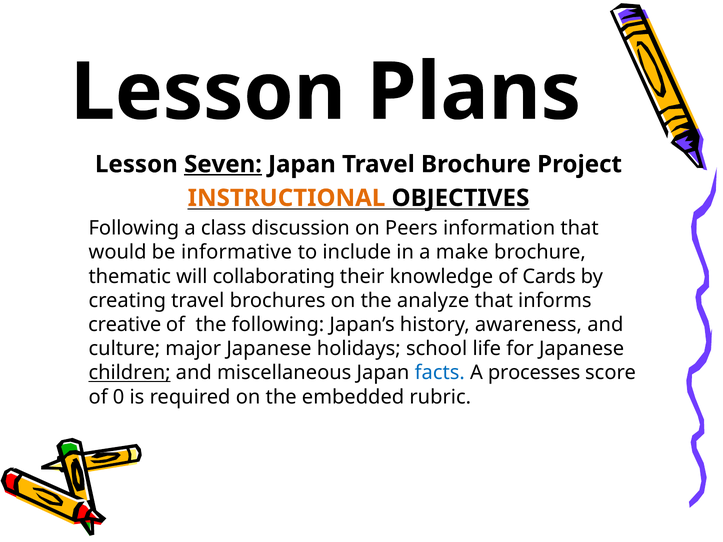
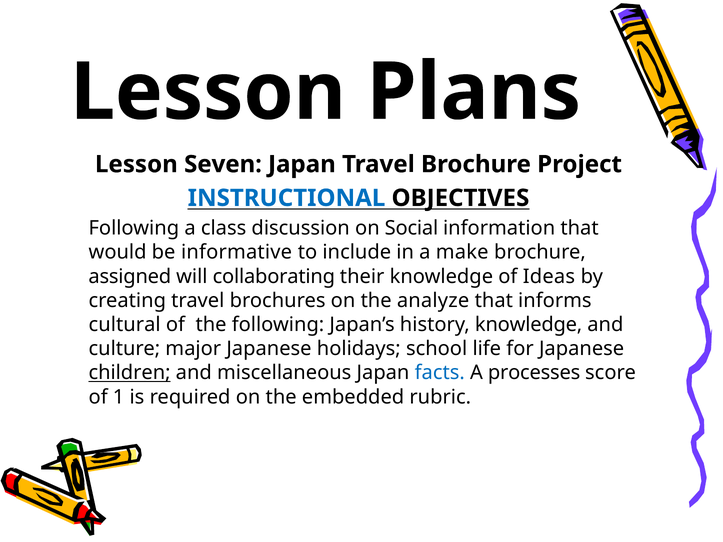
Seven underline: present -> none
INSTRUCTIONAL colour: orange -> blue
Peers: Peers -> Social
thematic: thematic -> assigned
Cards: Cards -> Ideas
creative: creative -> cultural
history awareness: awareness -> knowledge
0: 0 -> 1
